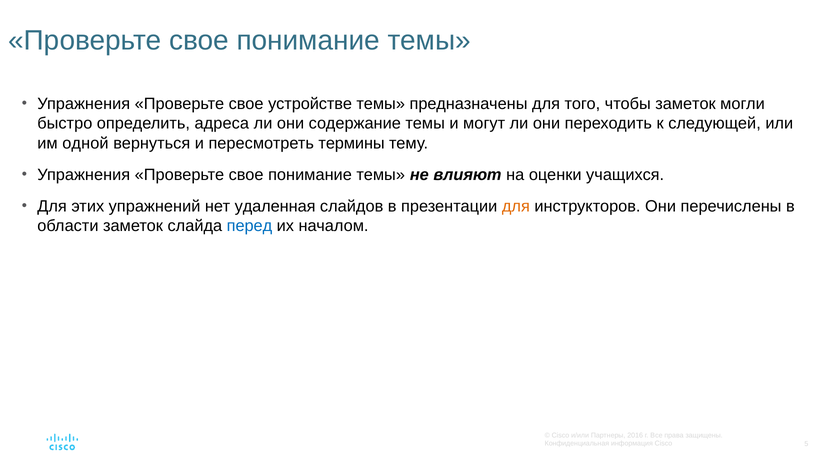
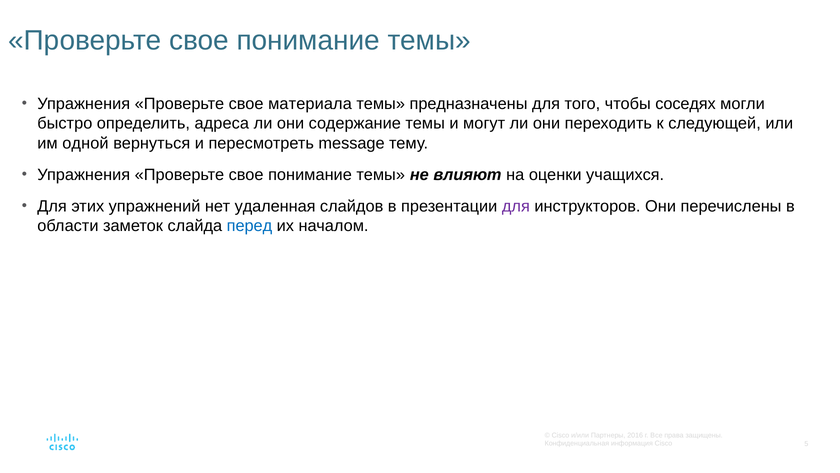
устройстве: устройстве -> материала
чтобы заметок: заметок -> соседях
термины: термины -> message
для at (516, 206) colour: orange -> purple
